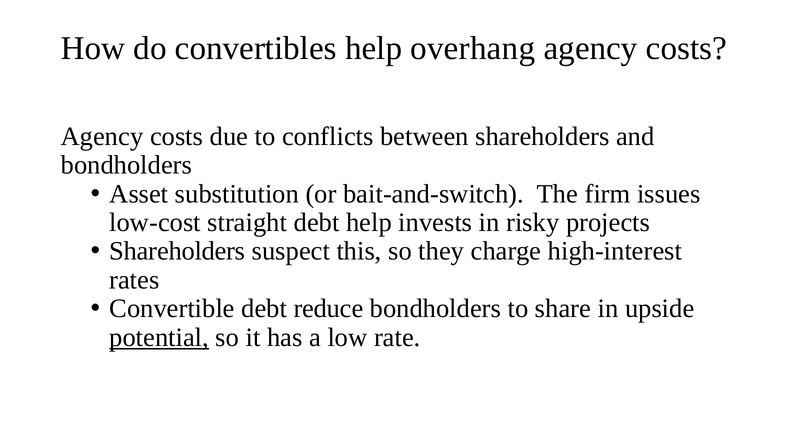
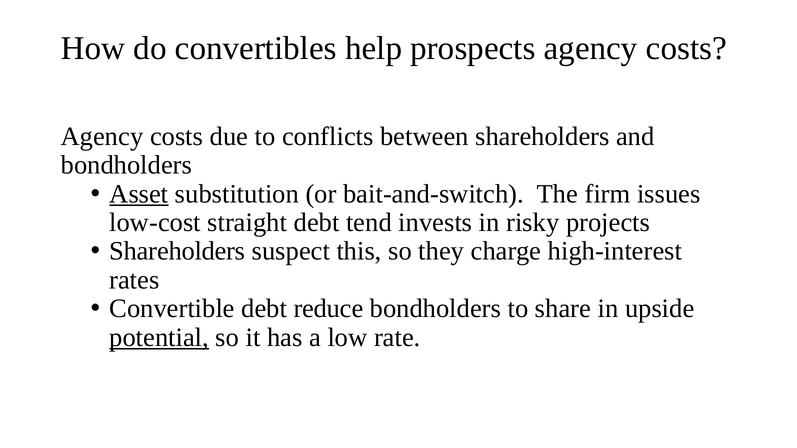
overhang: overhang -> prospects
Asset underline: none -> present
debt help: help -> tend
